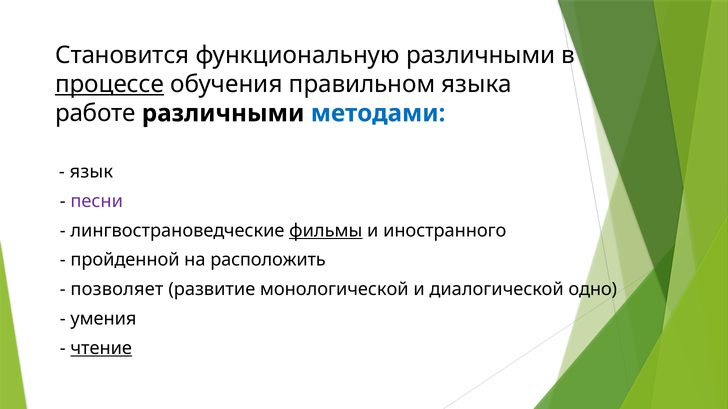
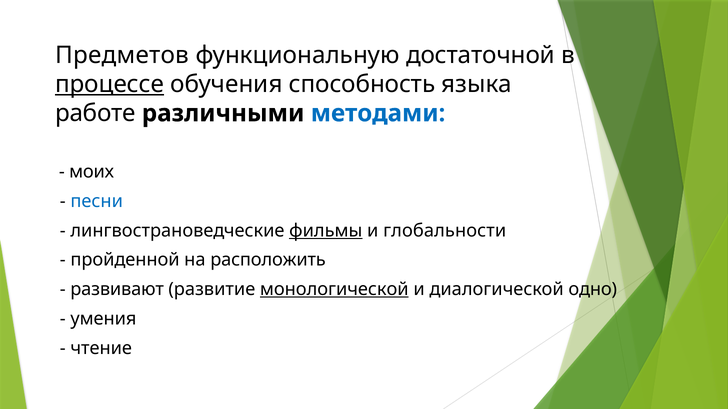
Становится: Становится -> Предметов
функциональную различными: различными -> достаточной
правильном: правильном -> способность
язык: язык -> моих
песни colour: purple -> blue
иностранного: иностранного -> глобальности
позволяет: позволяет -> развивают
монологической underline: none -> present
чтение underline: present -> none
